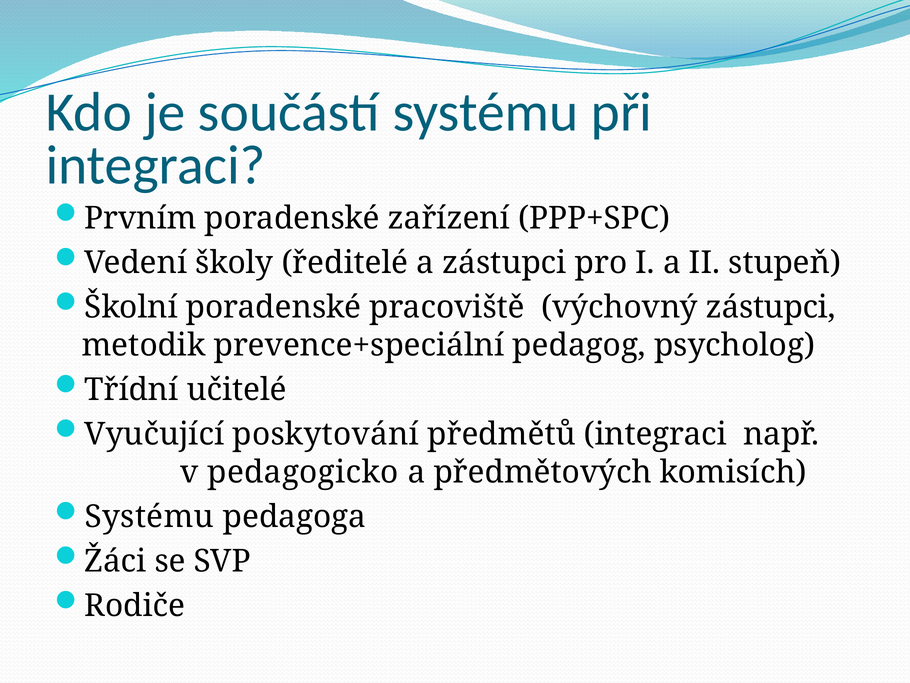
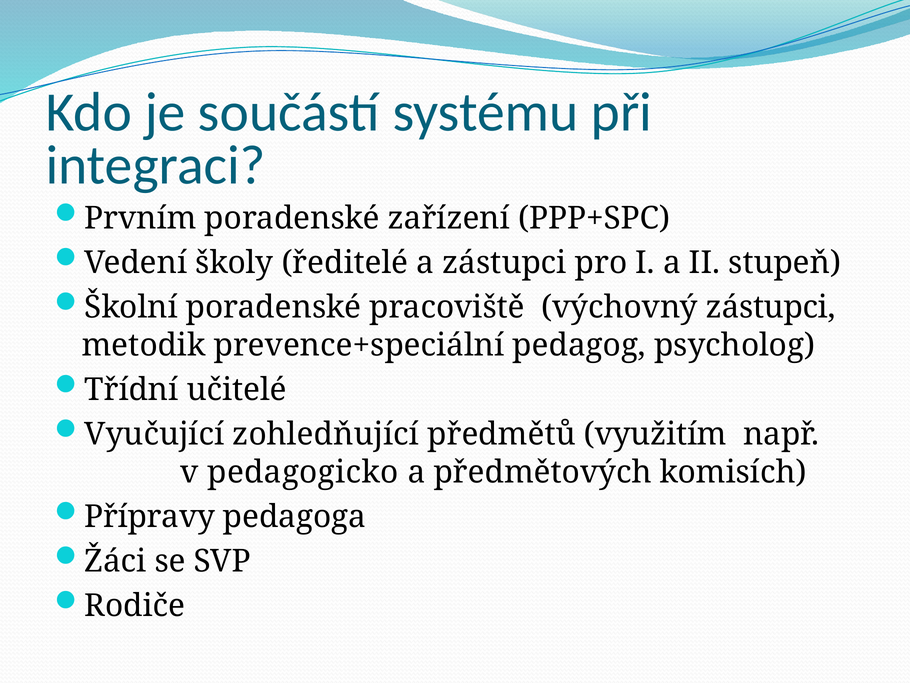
poskytování: poskytování -> zohledňující
předmětů integraci: integraci -> využitím
Systému at (149, 516): Systému -> Přípravy
